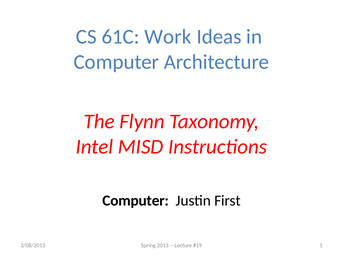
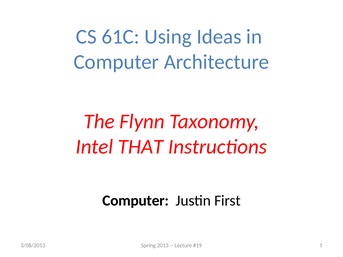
Work: Work -> Using
MISD: MISD -> THAT
